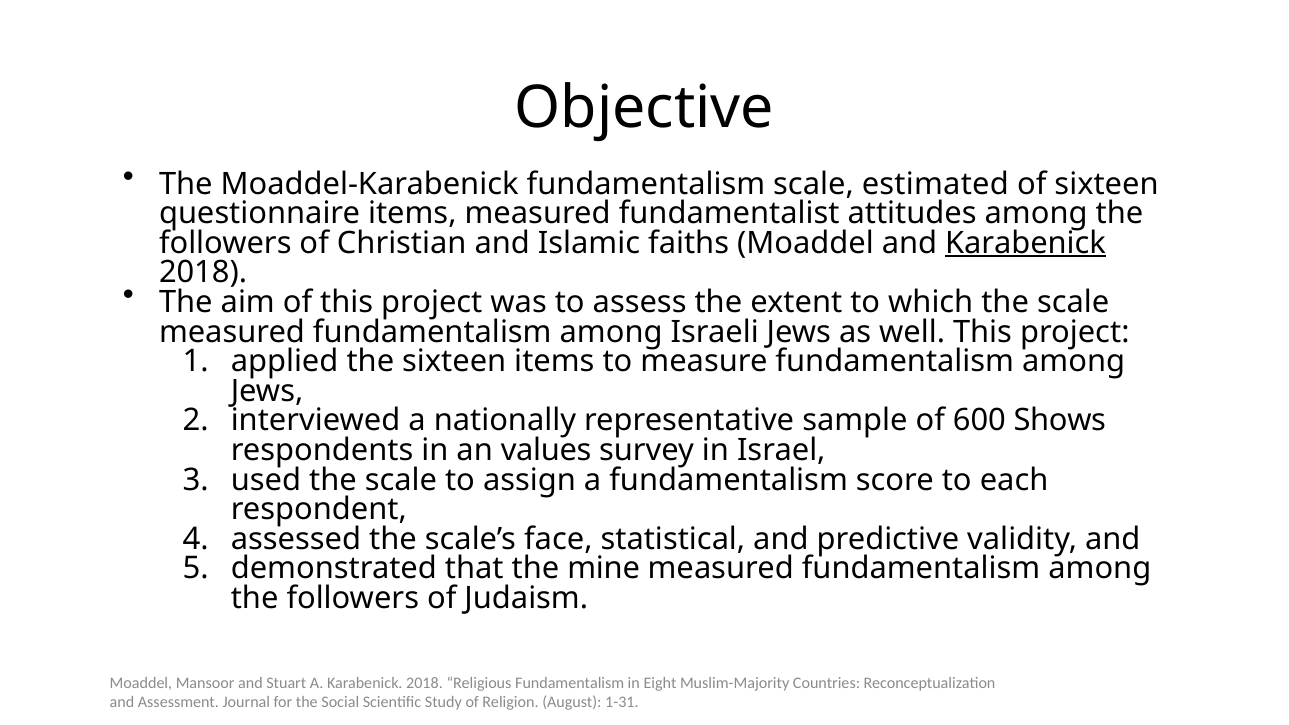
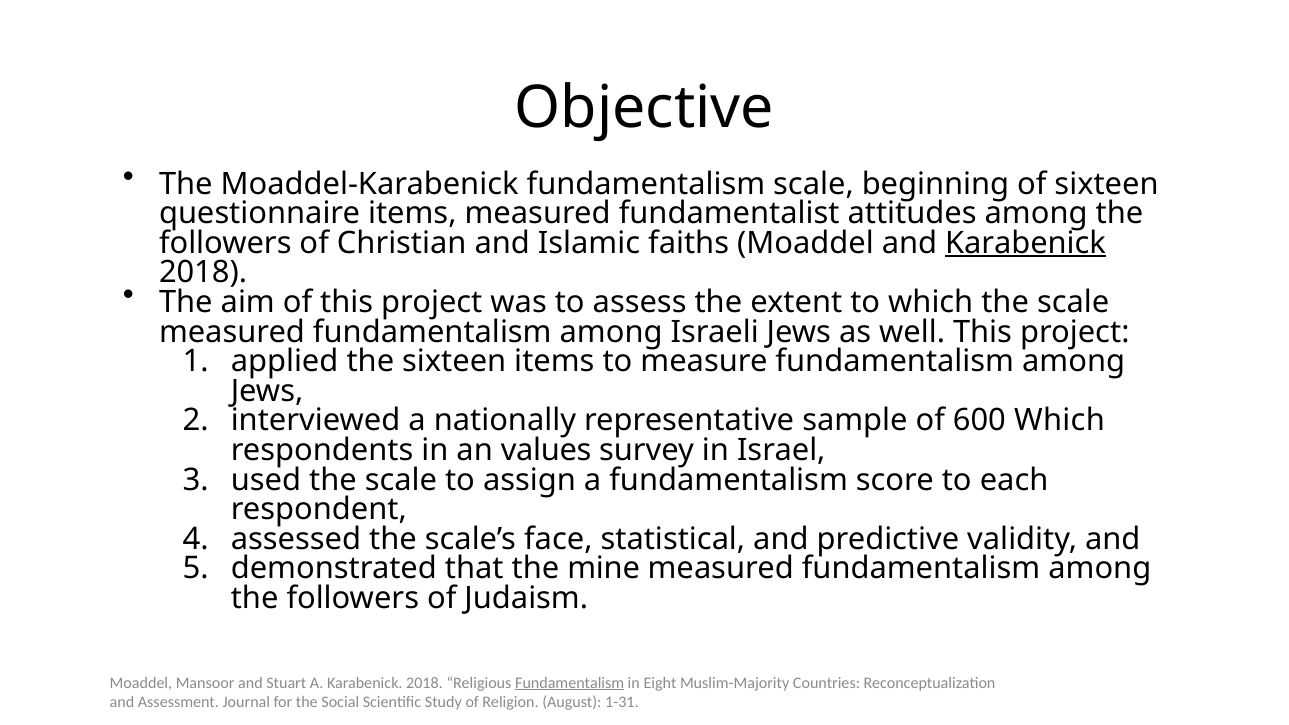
estimated: estimated -> beginning
600 Shows: Shows -> Which
Fundamentalism at (570, 683) underline: none -> present
